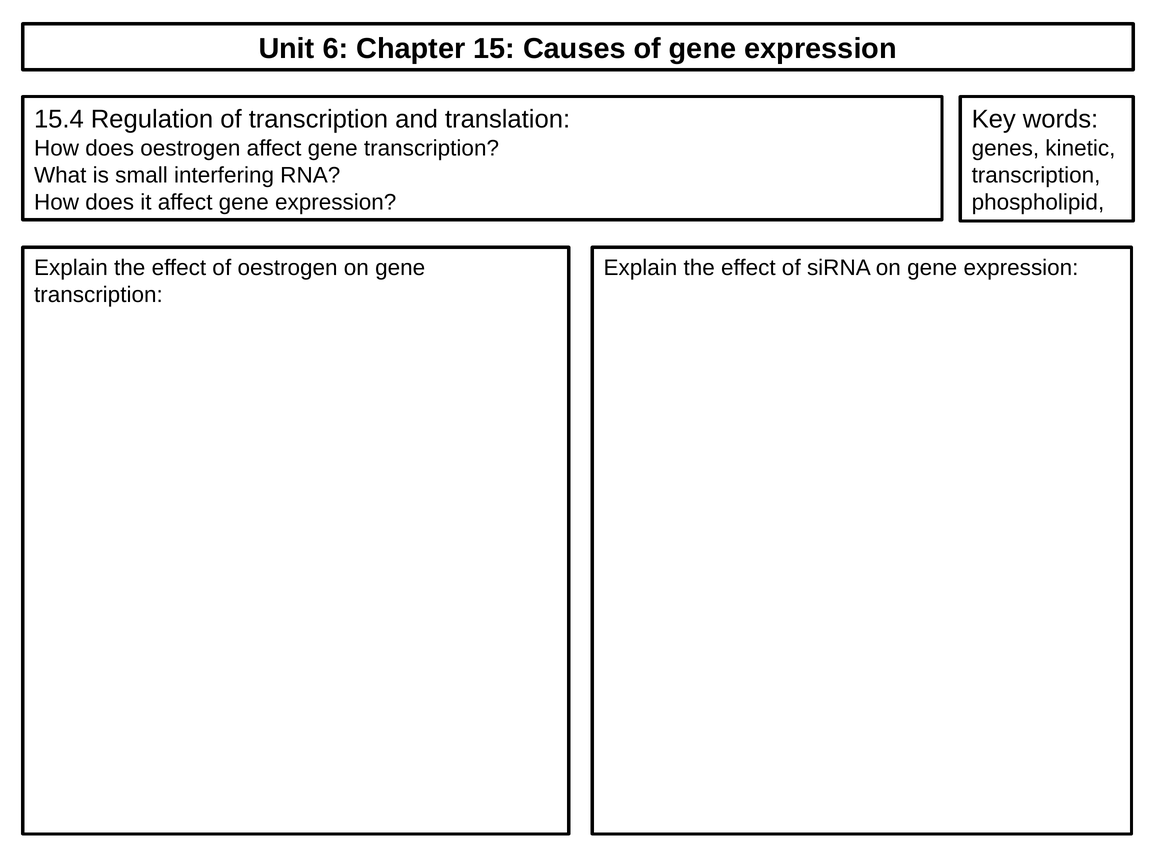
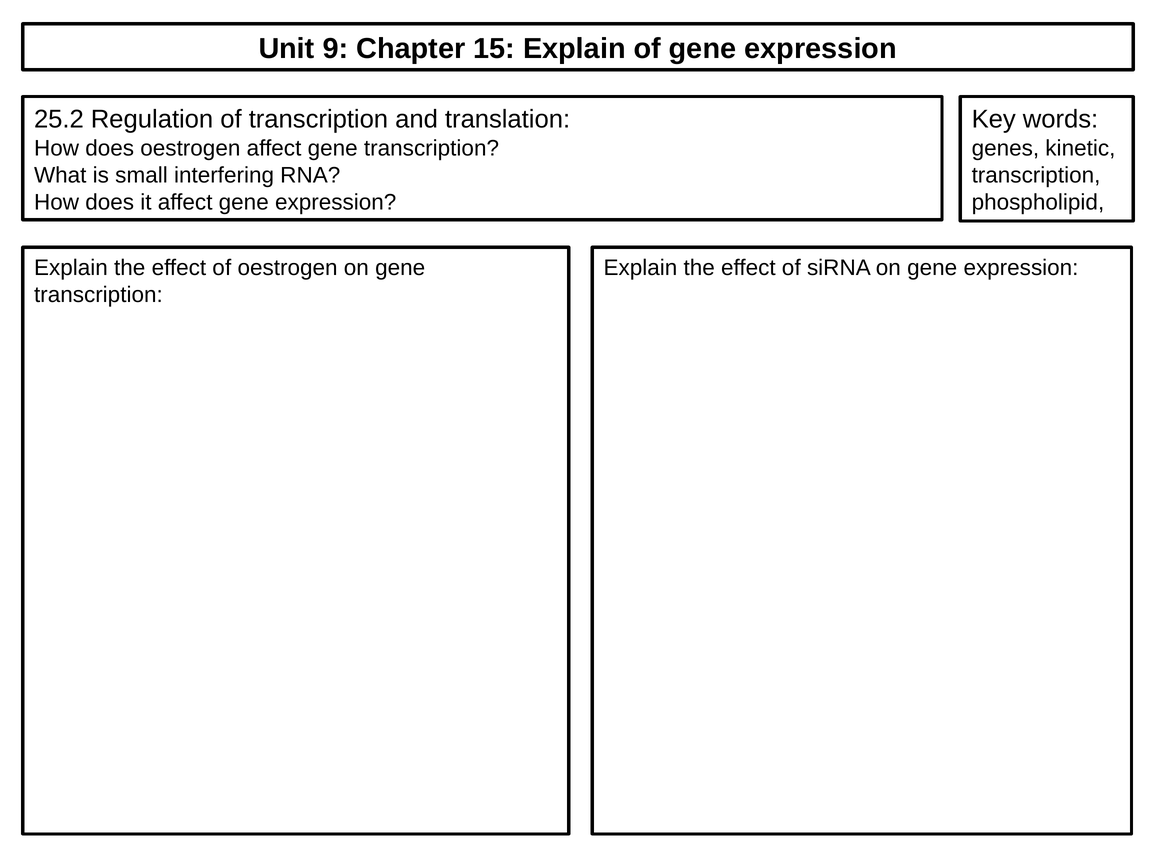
6: 6 -> 9
15 Causes: Causes -> Explain
15.4: 15.4 -> 25.2
